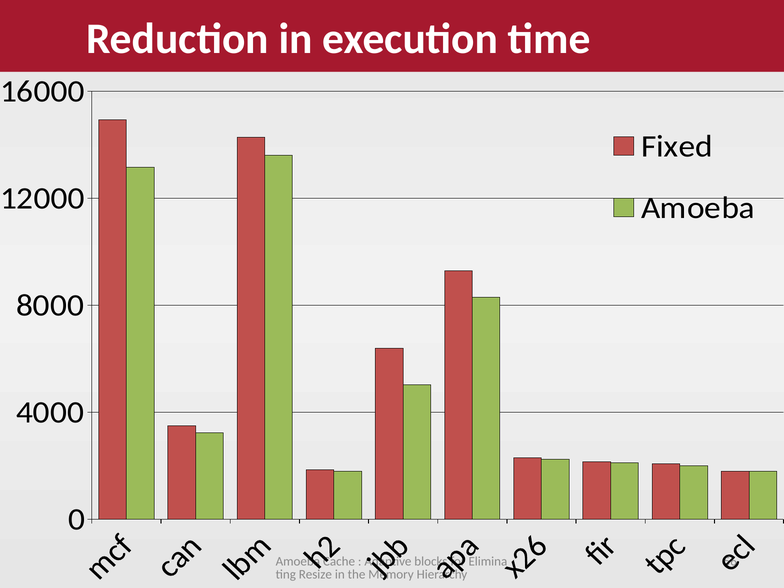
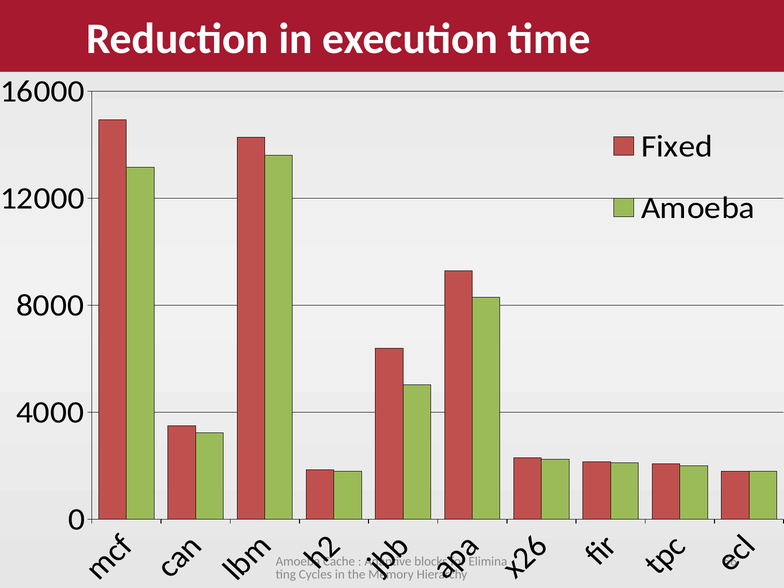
Resize: Resize -> Cycles
